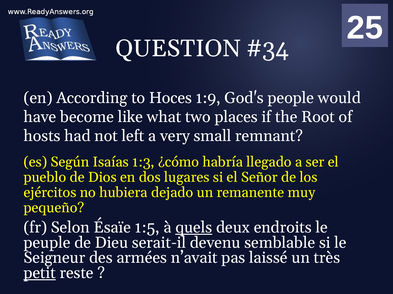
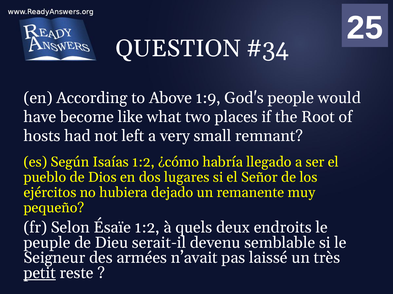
Hoces: Hoces -> Above
Isaías 1:3: 1:3 -> 1:2
Ésaïe 1:5: 1:5 -> 1:2
quels underline: present -> none
